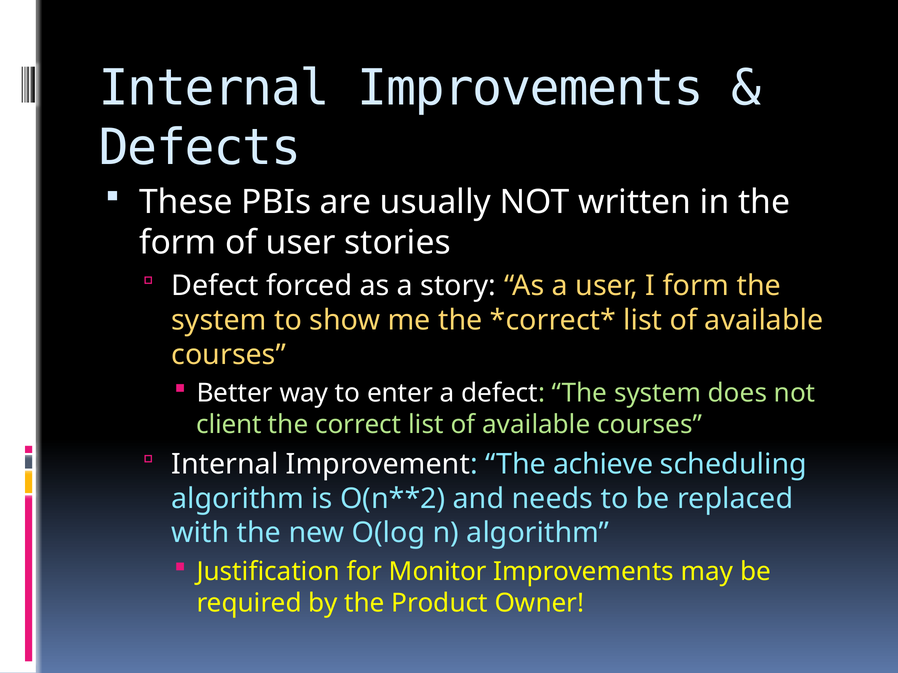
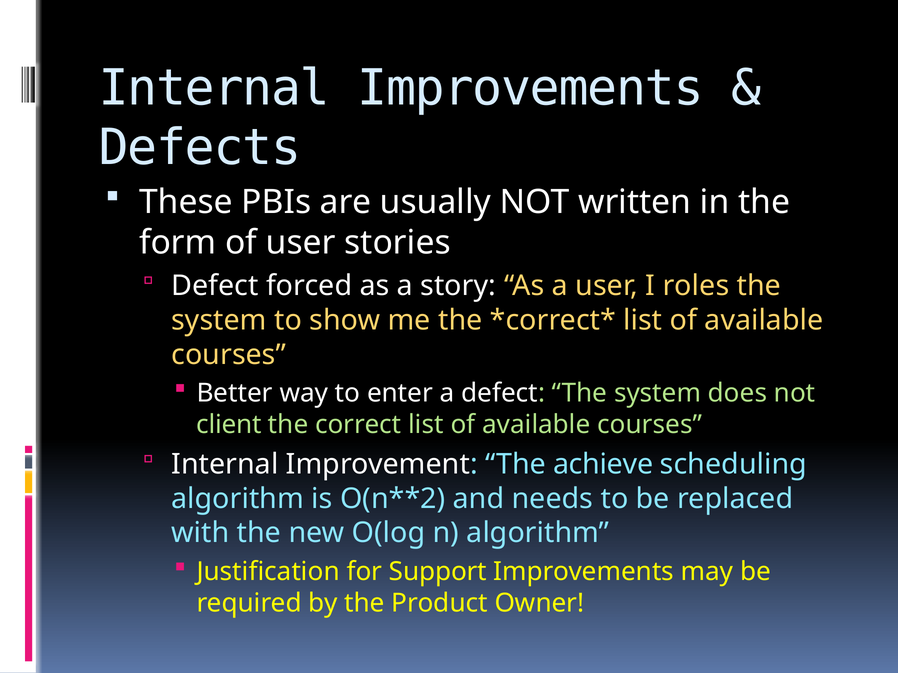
I form: form -> roles
Monitor: Monitor -> Support
